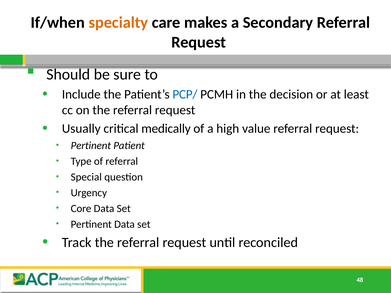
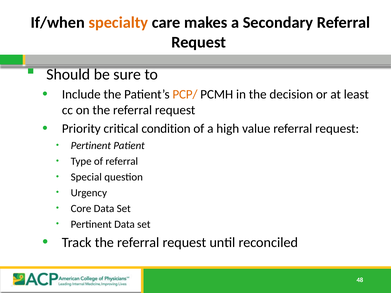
PCP/ colour: blue -> orange
Usually: Usually -> Priority
medically: medically -> condition
